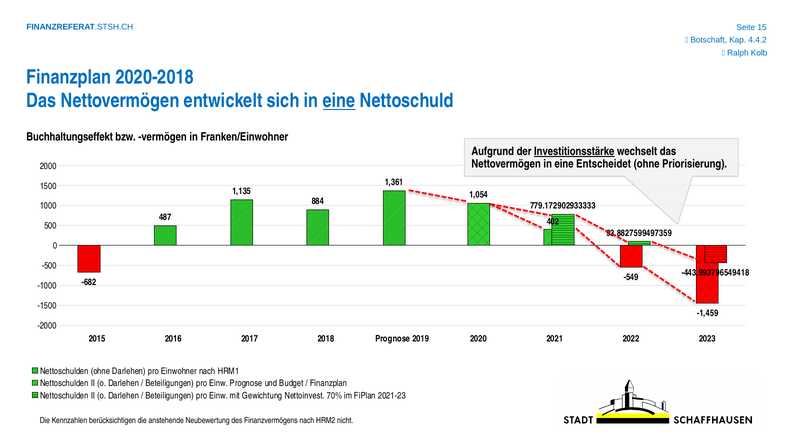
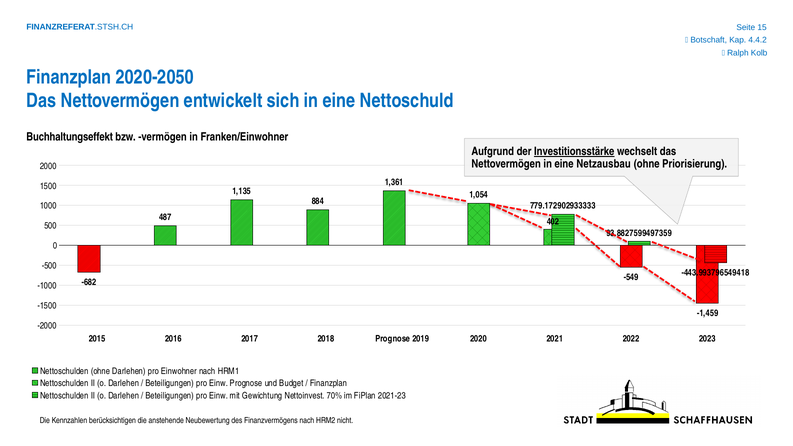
2020-2018: 2020-2018 -> 2020-2050
eine at (339, 101) underline: present -> none
Entscheidet: Entscheidet -> Netzausbau
